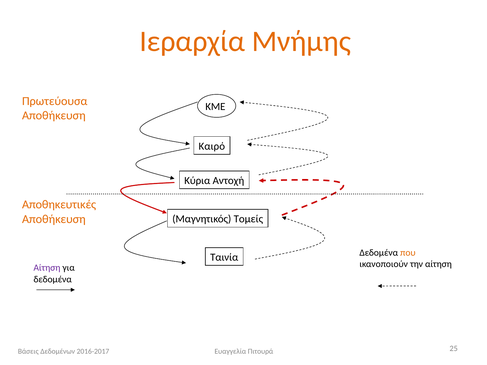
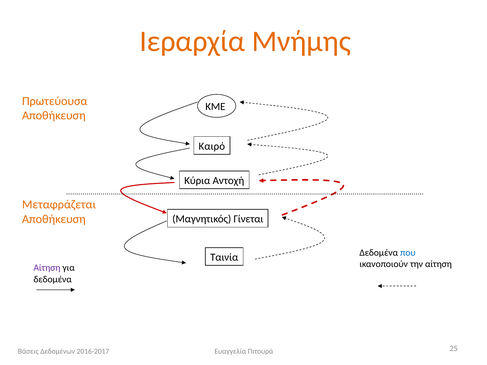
Αποθηκευτικές: Αποθηκευτικές -> Μεταφράζεται
Τομείς: Τομείς -> Γίνεται
που colour: orange -> blue
